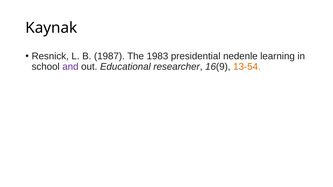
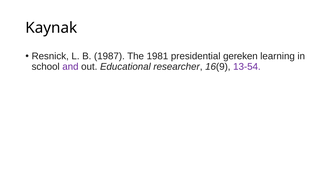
1983: 1983 -> 1981
nedenle: nedenle -> gereken
13-54 colour: orange -> purple
